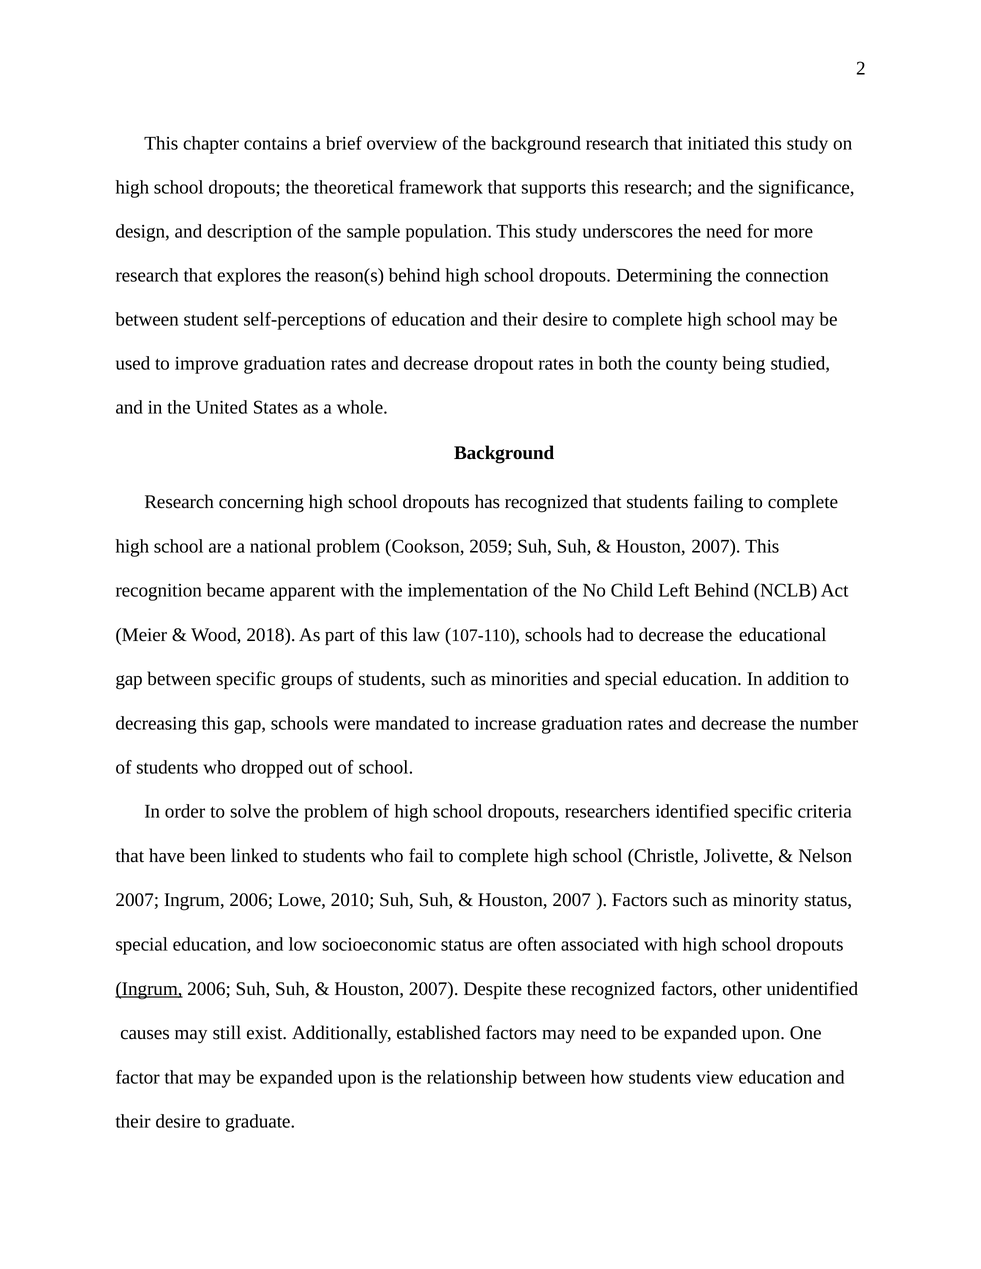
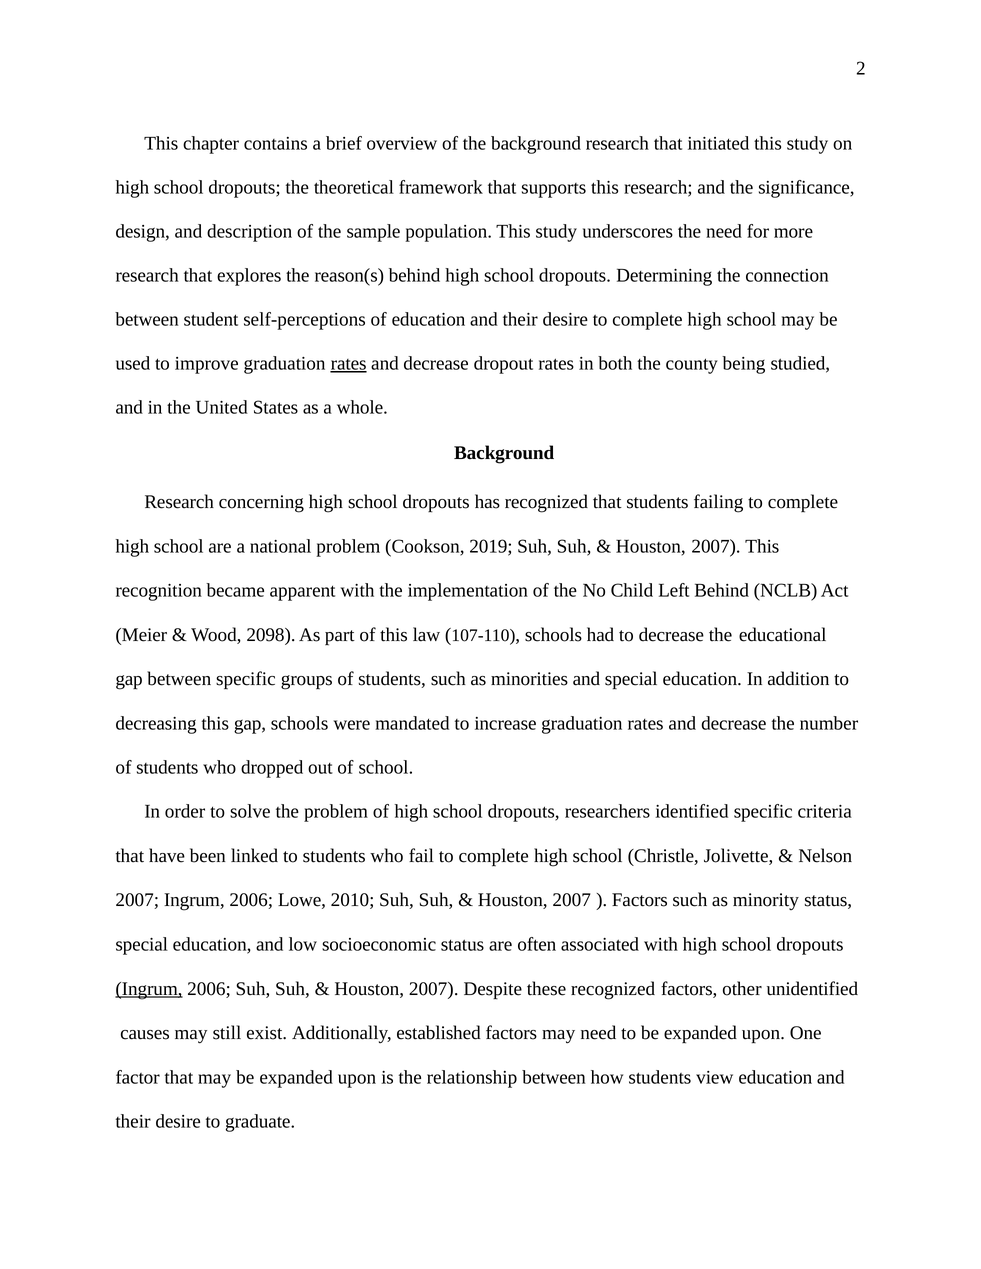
rates at (349, 364) underline: none -> present
2059: 2059 -> 2019
2018: 2018 -> 2098
